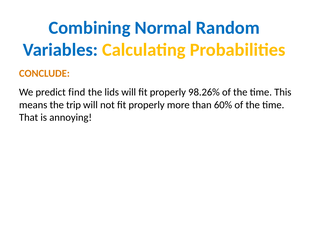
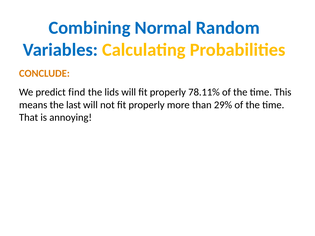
98.26%: 98.26% -> 78.11%
trip: trip -> last
60%: 60% -> 29%
